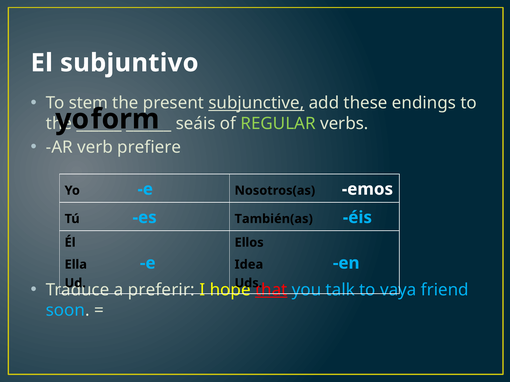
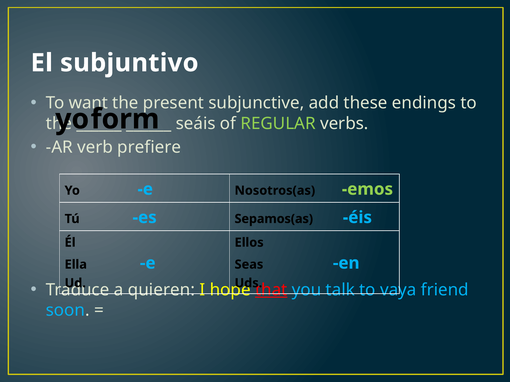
stem: stem -> want
subjunctive underline: present -> none
emos colour: white -> light green
También(as: También(as -> Sepamos(as
Idea: Idea -> Seas
preferir: preferir -> quieren
